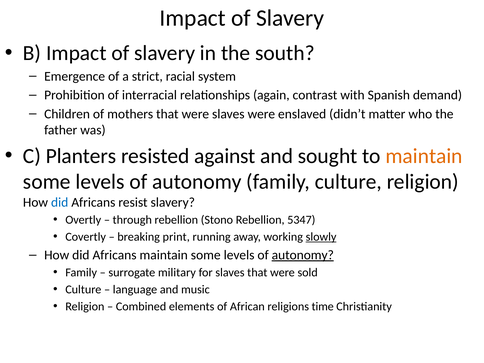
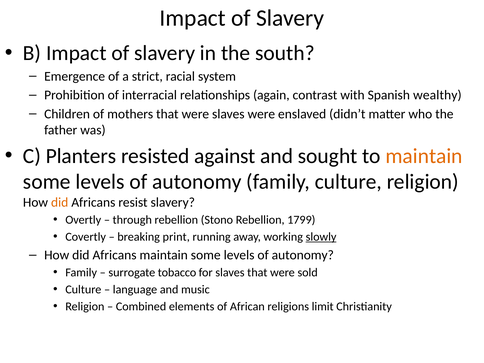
demand: demand -> wealthy
did at (60, 202) colour: blue -> orange
5347: 5347 -> 1799
autonomy at (303, 255) underline: present -> none
military: military -> tobacco
time: time -> limit
